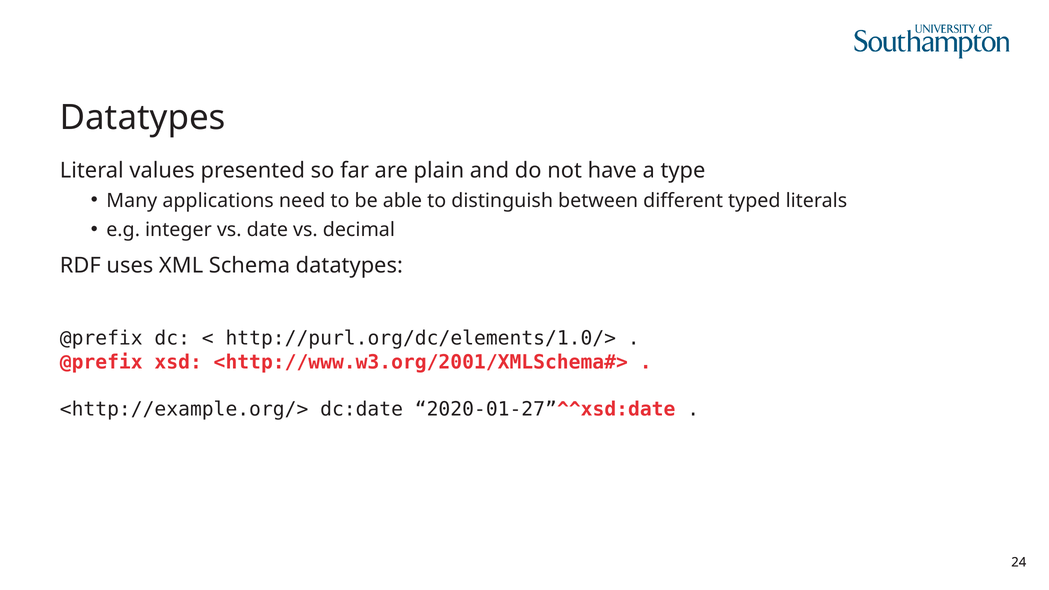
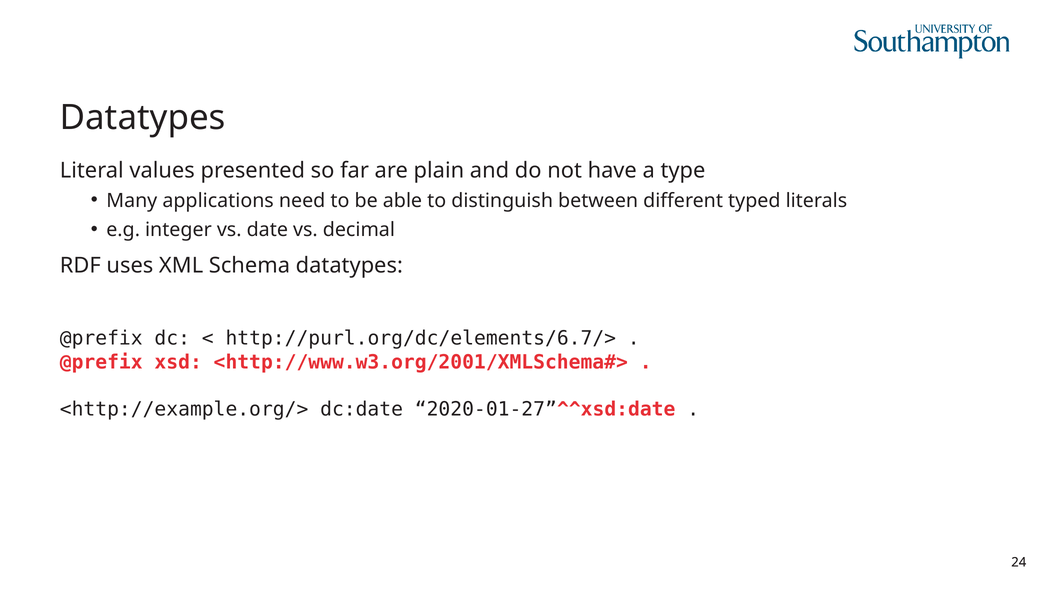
http://purl.org/dc/elements/1.0/>: http://purl.org/dc/elements/1.0/> -> http://purl.org/dc/elements/6.7/>
